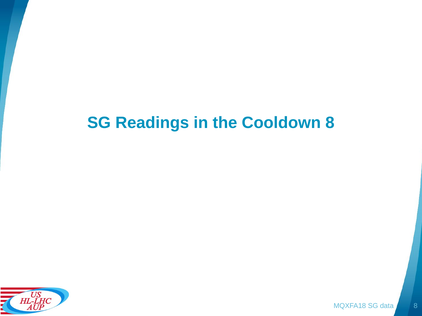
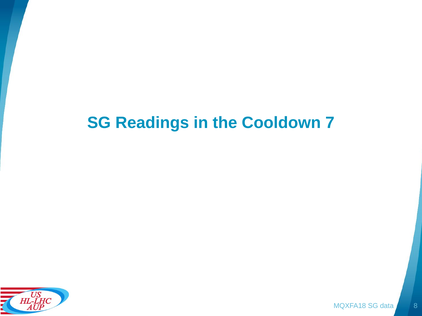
Cooldown 8: 8 -> 7
